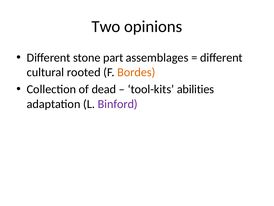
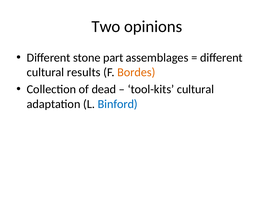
rooted: rooted -> results
tool-kits abilities: abilities -> cultural
Binford colour: purple -> blue
